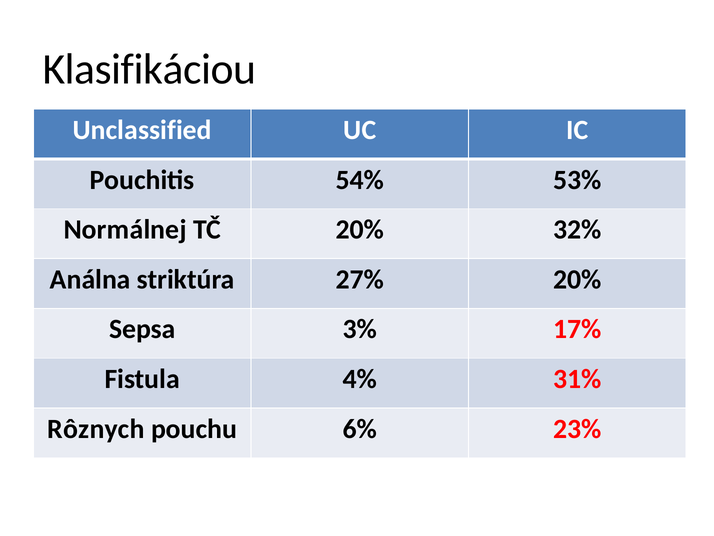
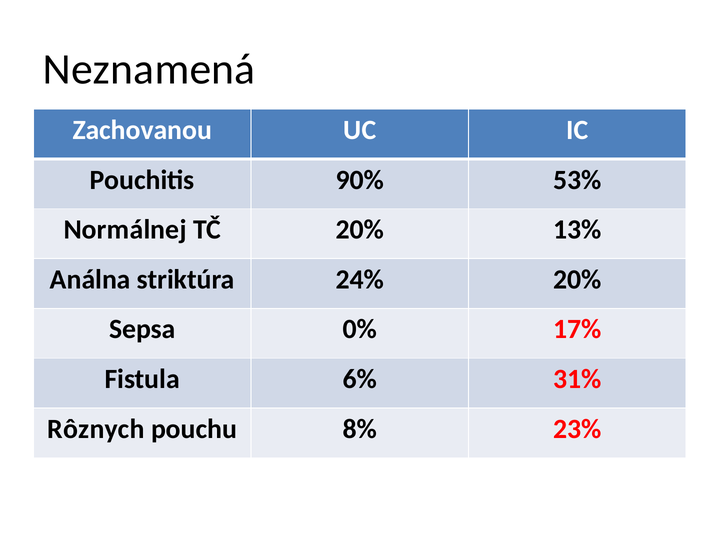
Klasifikáciou: Klasifikáciou -> Neznamená
Unclassified: Unclassified -> Zachovanou
54%: 54% -> 90%
32%: 32% -> 13%
27%: 27% -> 24%
3%: 3% -> 0%
4%: 4% -> 6%
6%: 6% -> 8%
